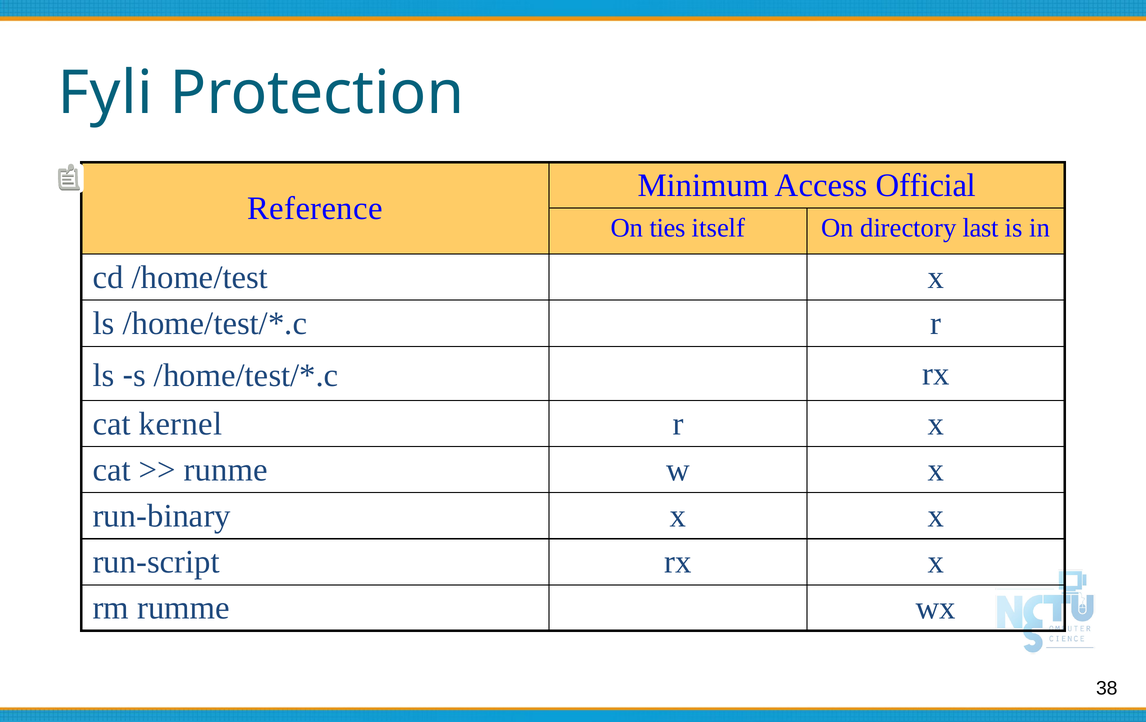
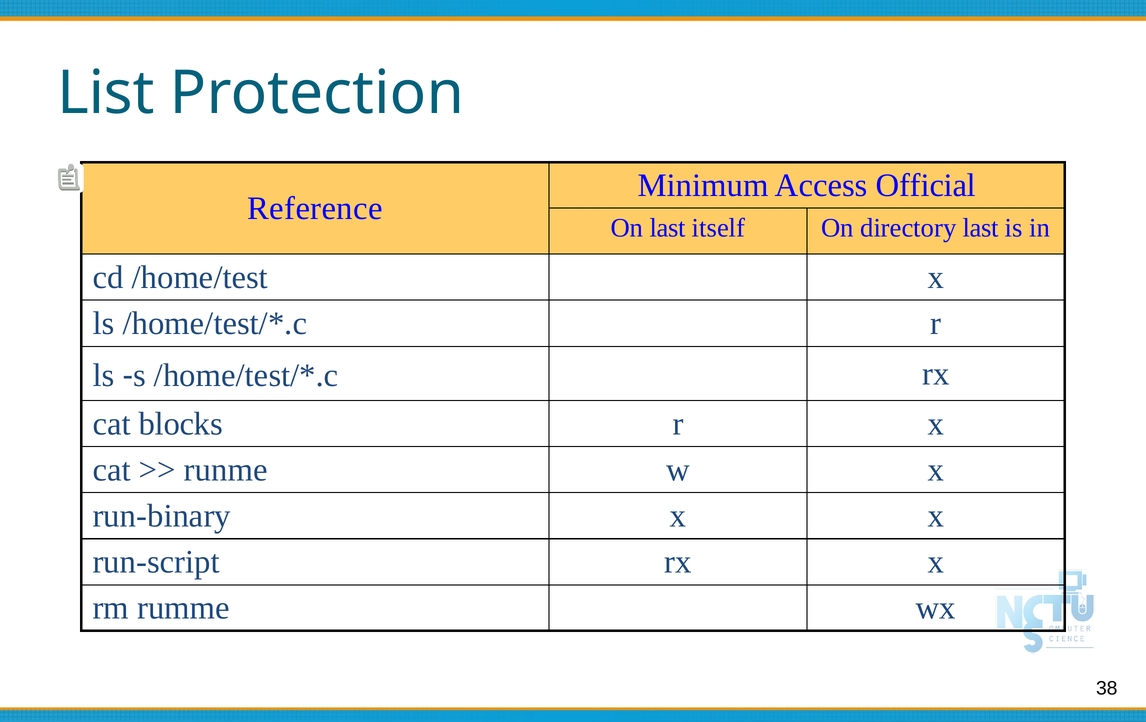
Fyli: Fyli -> List
On ties: ties -> last
kernel: kernel -> blocks
